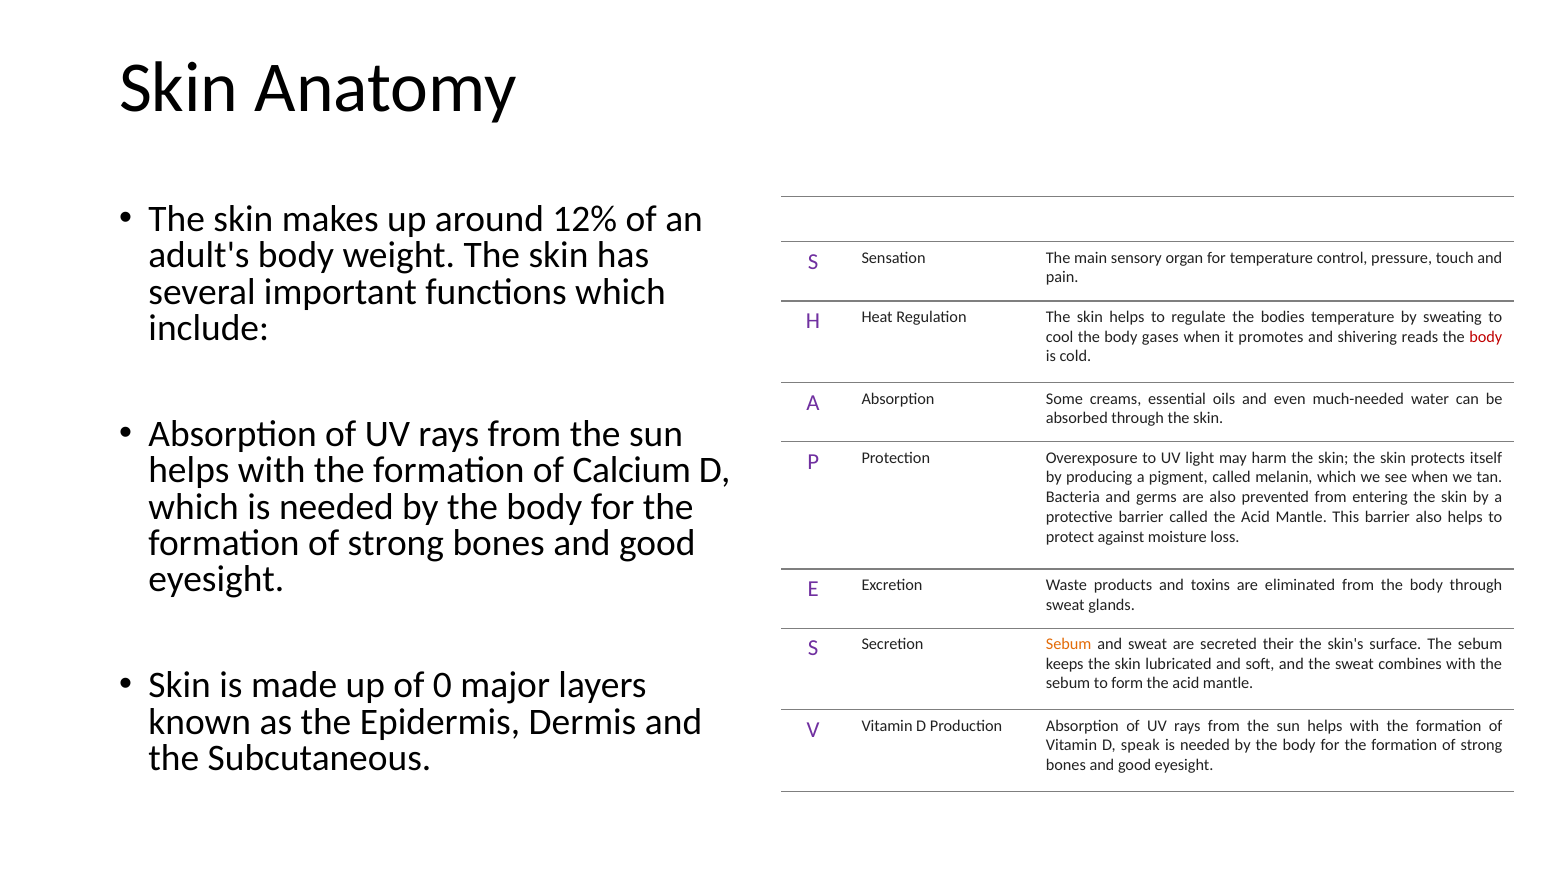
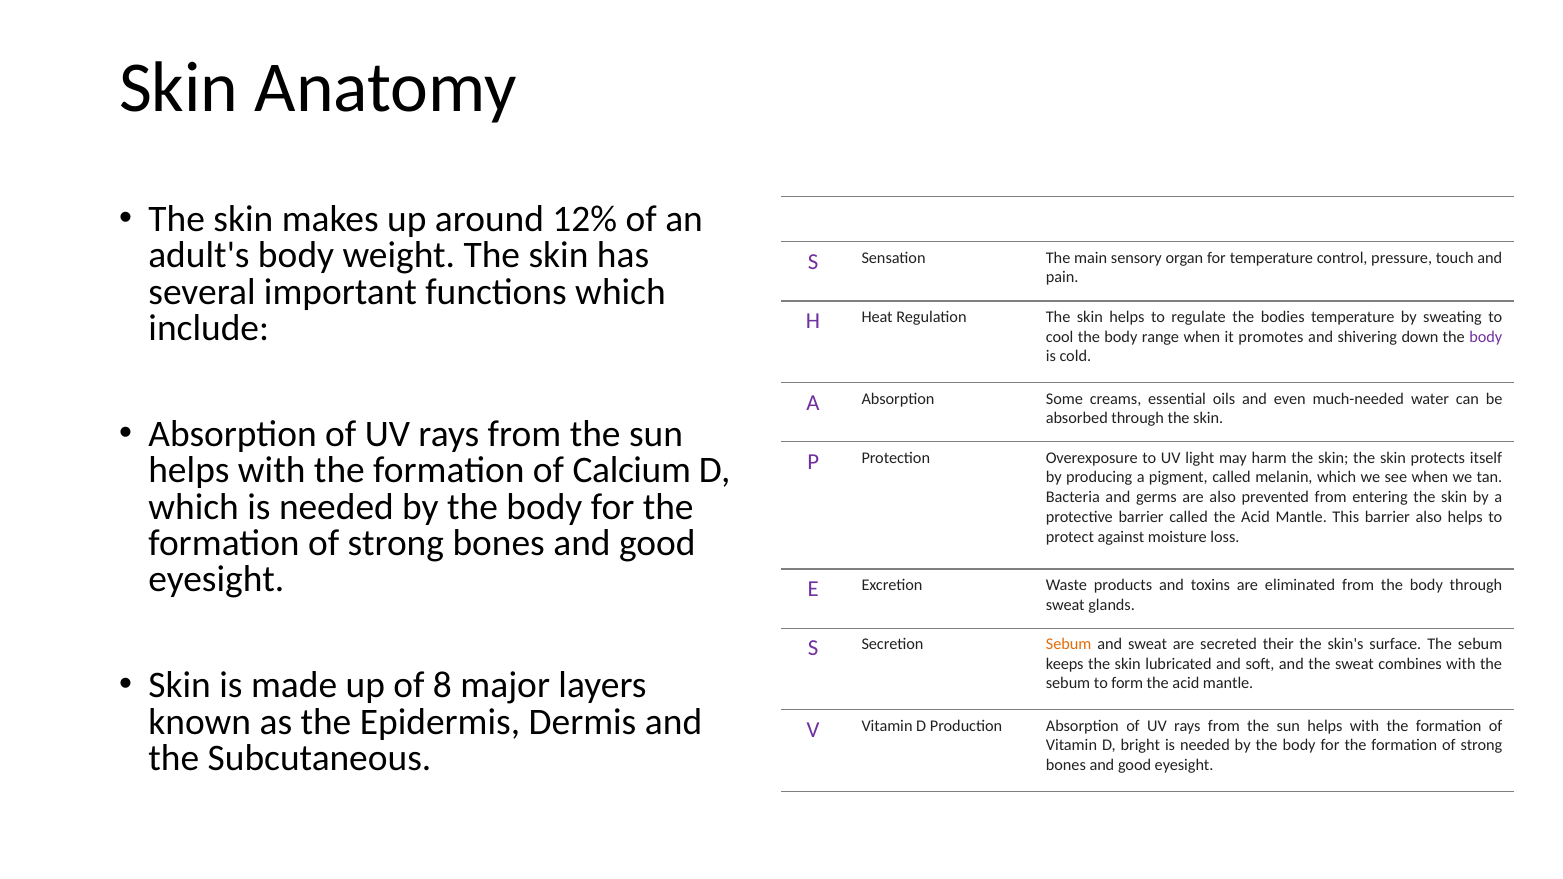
gases: gases -> range
reads: reads -> down
body at (1486, 337) colour: red -> purple
0: 0 -> 8
speak: speak -> bright
